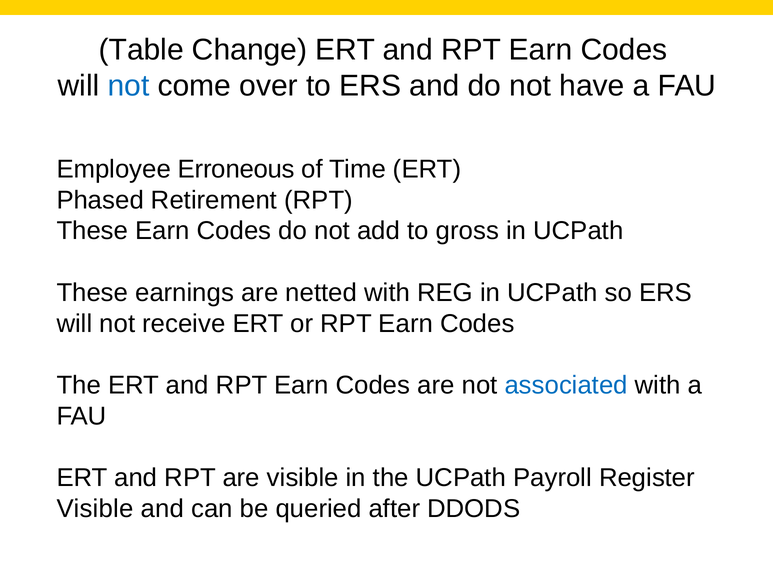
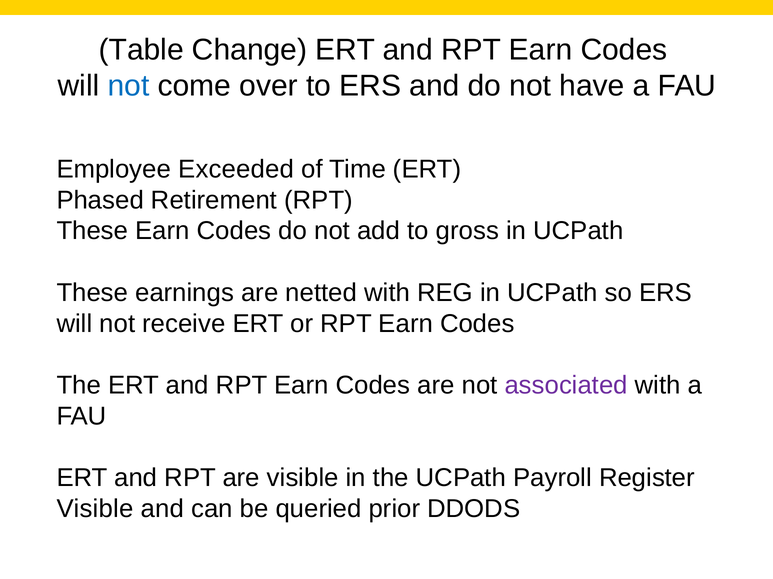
Erroneous: Erroneous -> Exceeded
associated colour: blue -> purple
after: after -> prior
